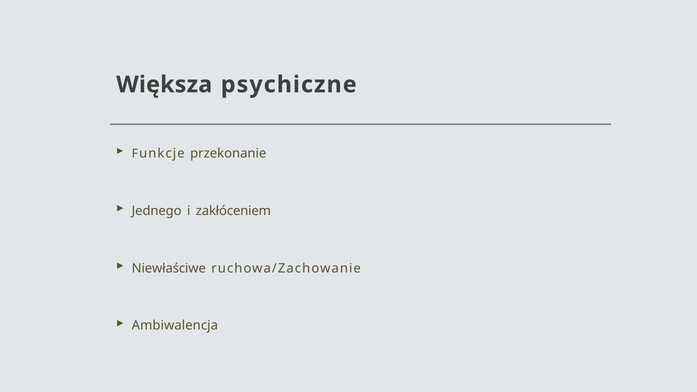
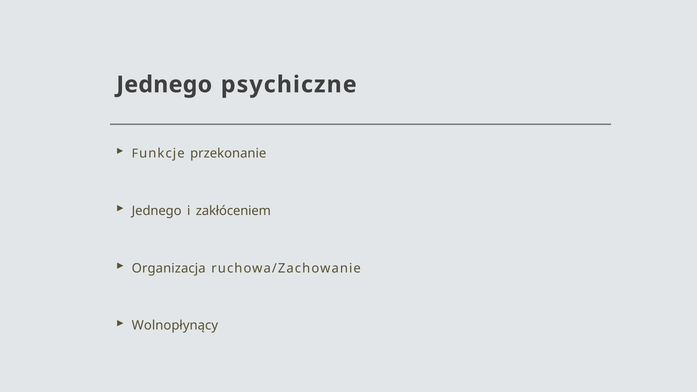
Większa at (164, 85): Większa -> Jednego
Niewłaściwe: Niewłaściwe -> Organizacja
Ambiwalencja: Ambiwalencja -> Wolnopłynący
